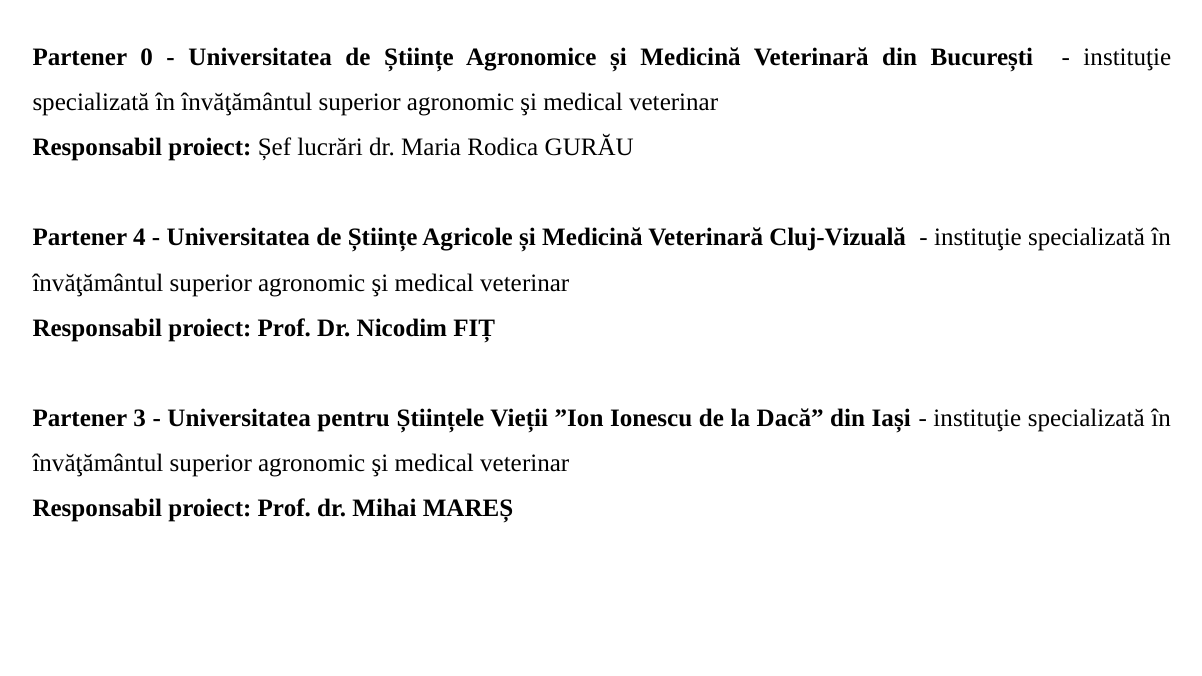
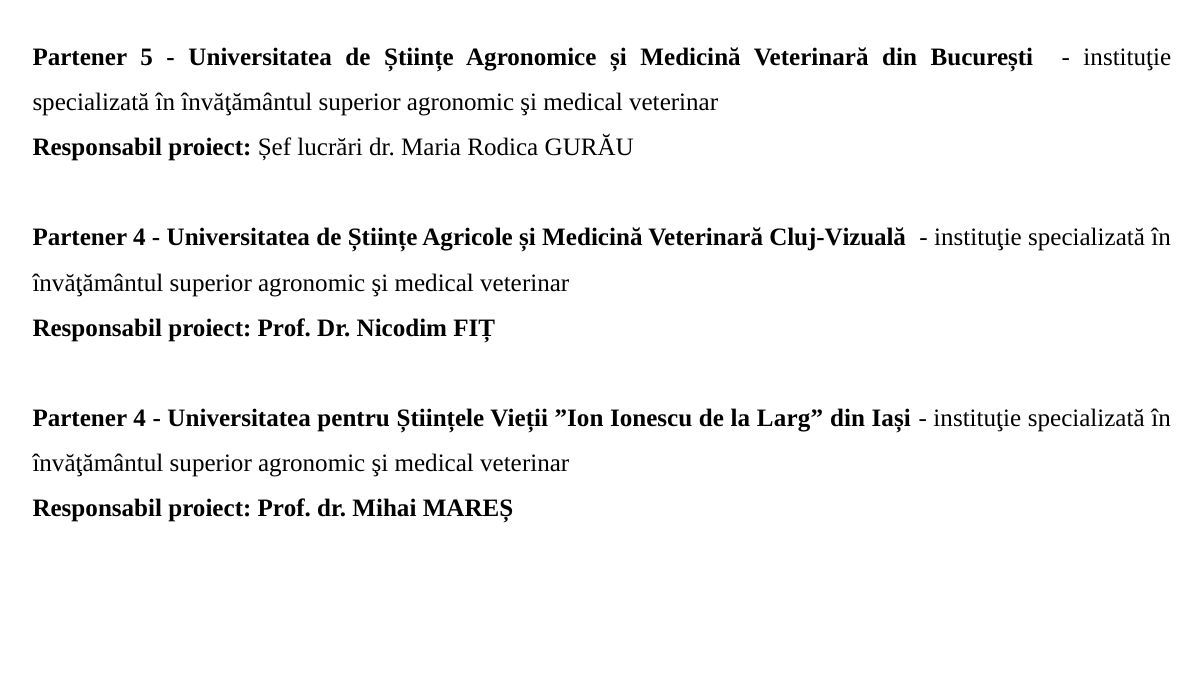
0: 0 -> 5
3 at (140, 418): 3 -> 4
Dacă: Dacă -> Larg
